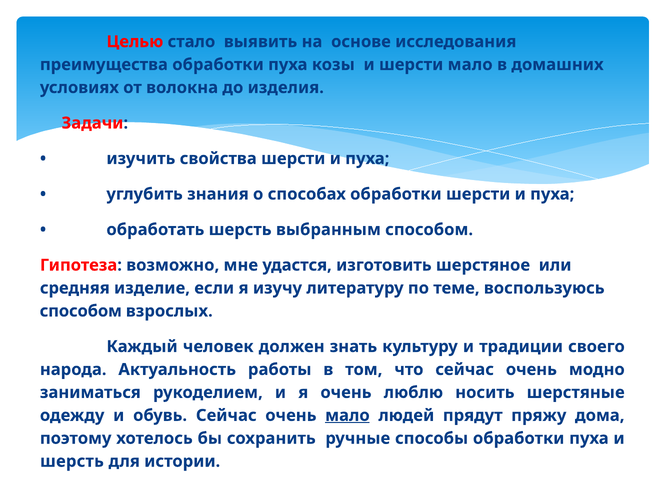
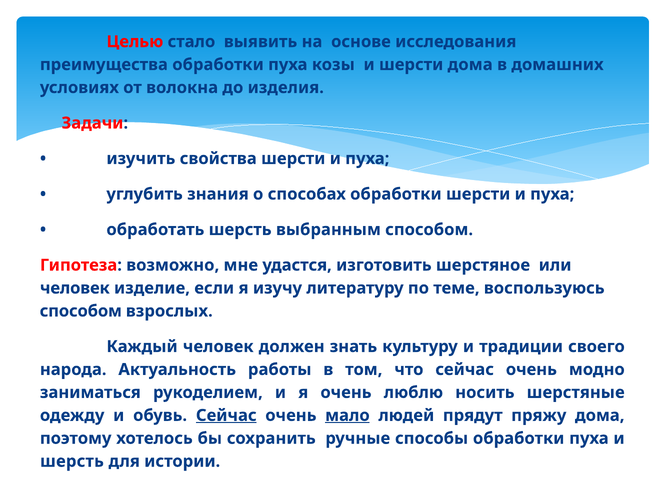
шерсти мало: мало -> дома
средняя at (75, 288): средняя -> человек
Сейчас at (226, 415) underline: none -> present
